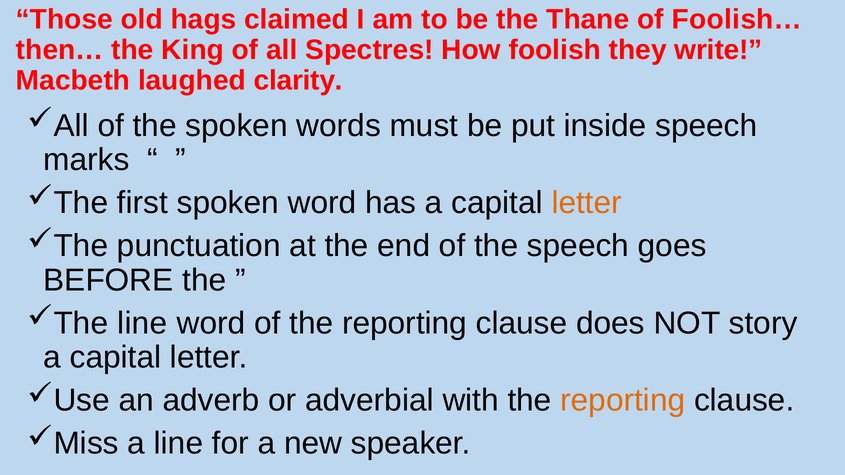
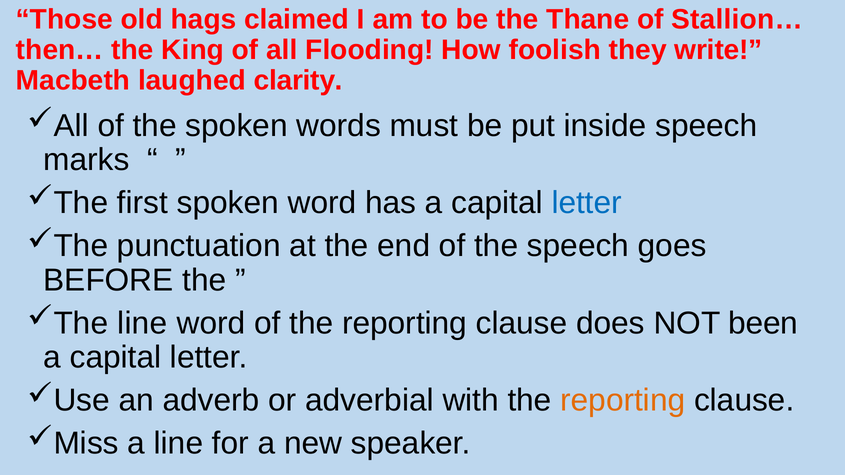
Foolish…: Foolish… -> Stallion…
Spectres: Spectres -> Flooding
letter at (587, 203) colour: orange -> blue
story: story -> been
